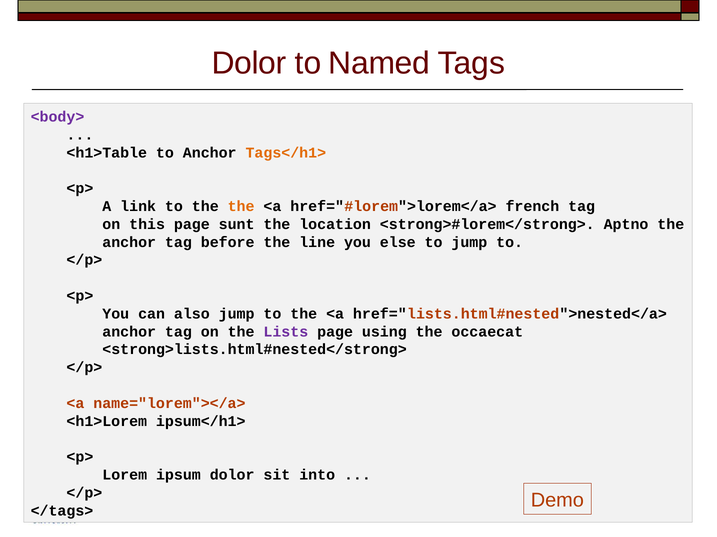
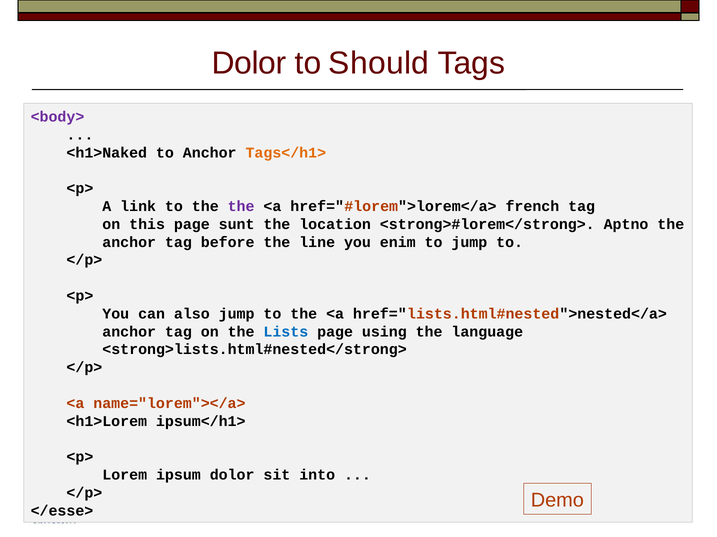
Named: Named -> Should
<h1>Table: <h1>Table -> <h1>Naked
the at (241, 207) colour: orange -> purple
else: else -> enim
Lists colour: purple -> blue
occaecat: occaecat -> language
</tags>: </tags> -> </esse>
